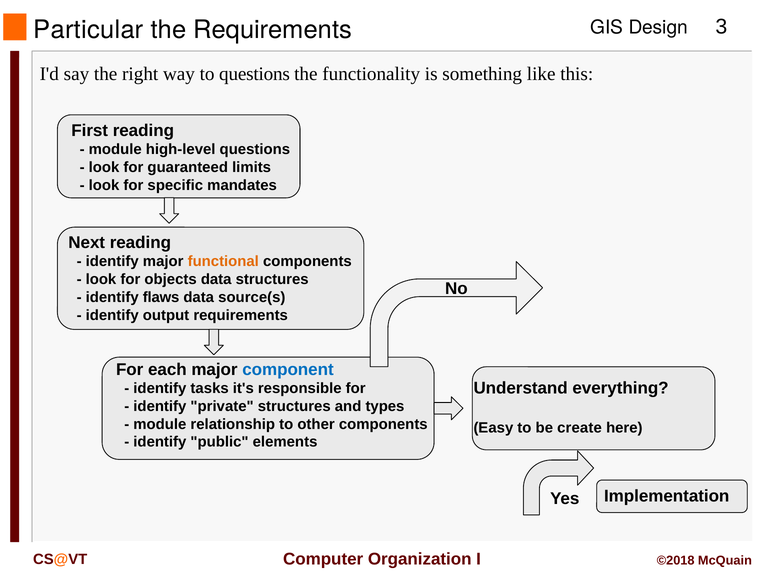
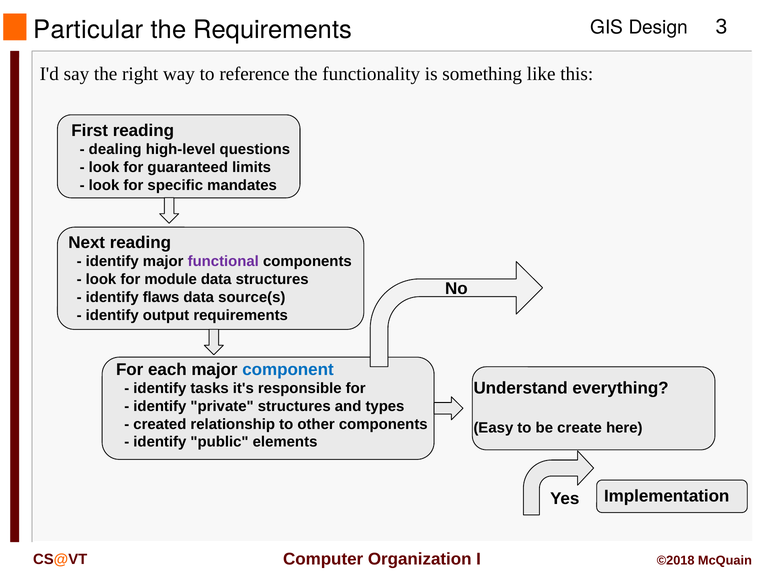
to questions: questions -> reference
module at (115, 150): module -> dealing
functional colour: orange -> purple
objects: objects -> module
module at (160, 425): module -> created
